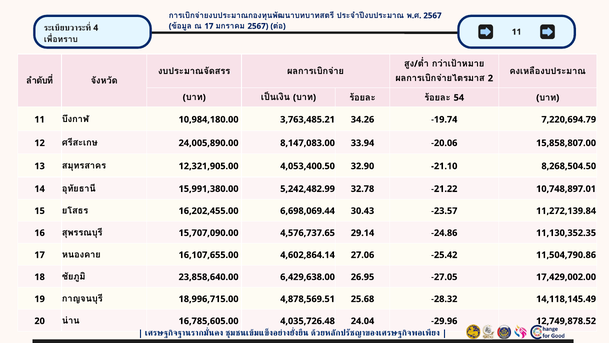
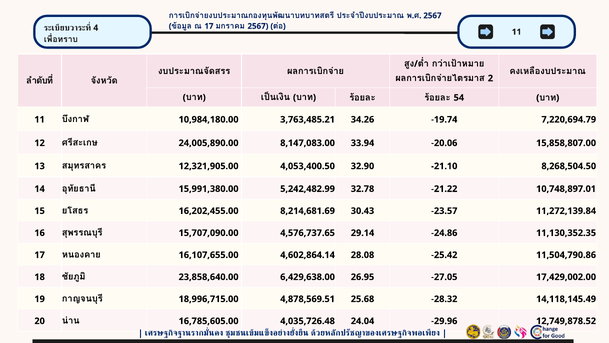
6,698,069.44: 6,698,069.44 -> 8,214,681.69
27.06: 27.06 -> 28.08
